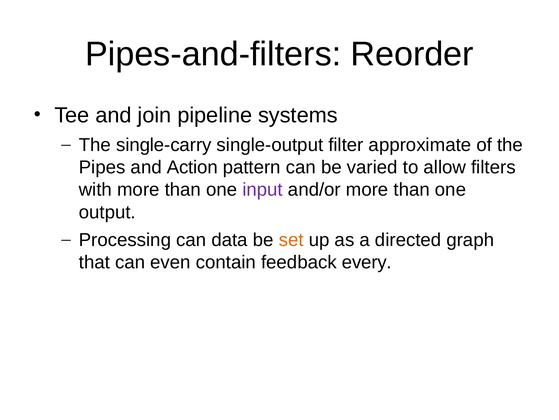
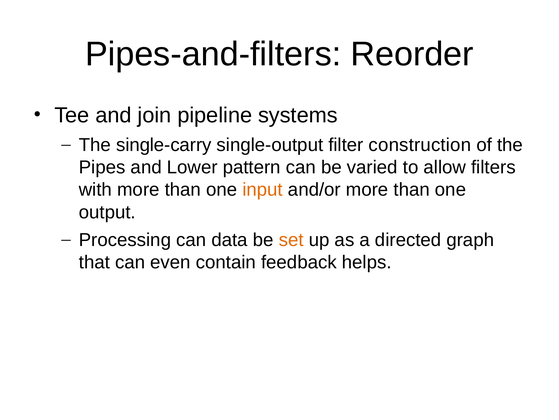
approximate: approximate -> construction
Action: Action -> Lower
input colour: purple -> orange
every: every -> helps
